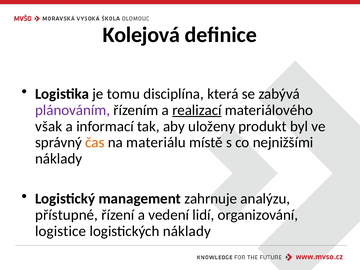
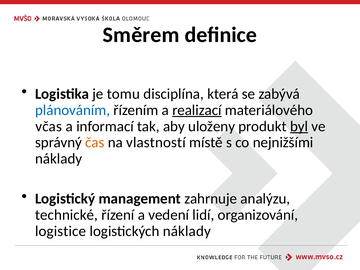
Kolejová: Kolejová -> Směrem
plánováním colour: purple -> blue
však: však -> včas
byl underline: none -> present
materiálu: materiálu -> vlastností
přístupné: přístupné -> technické
